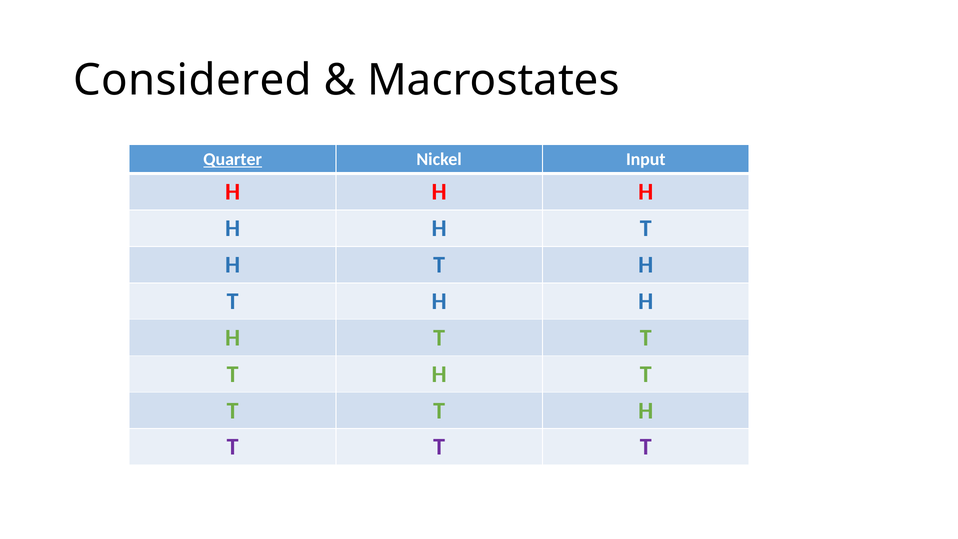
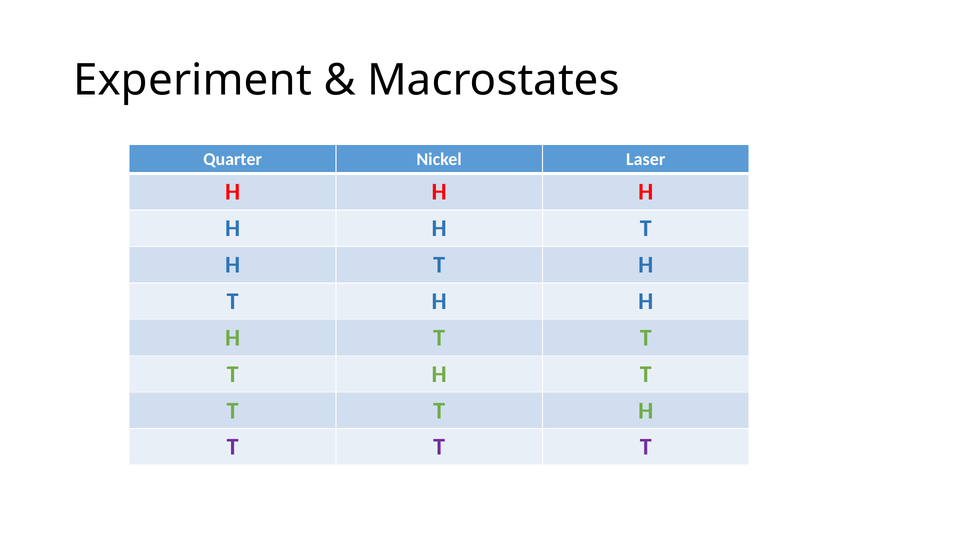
Considered: Considered -> Experiment
Quarter underline: present -> none
Input: Input -> Laser
